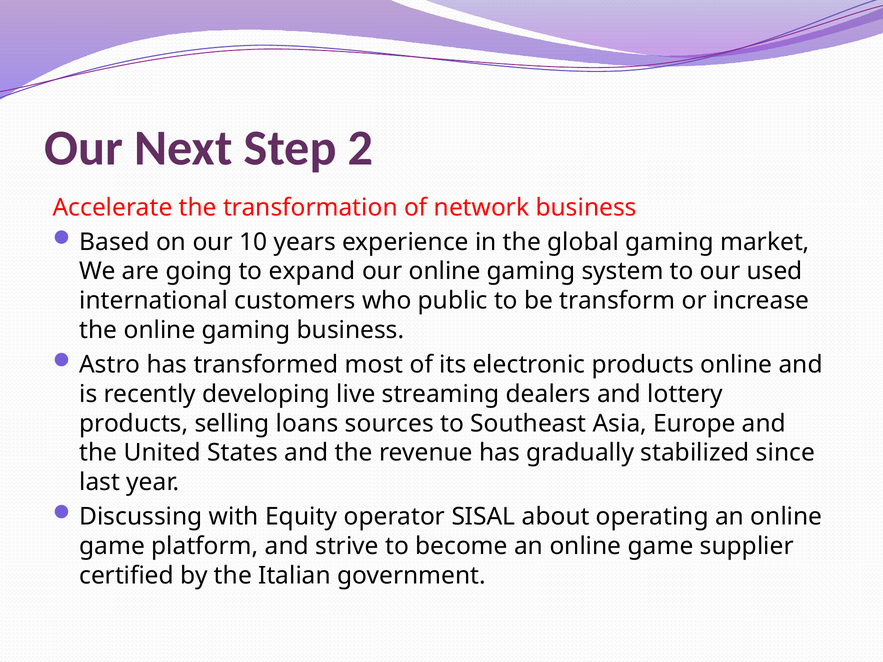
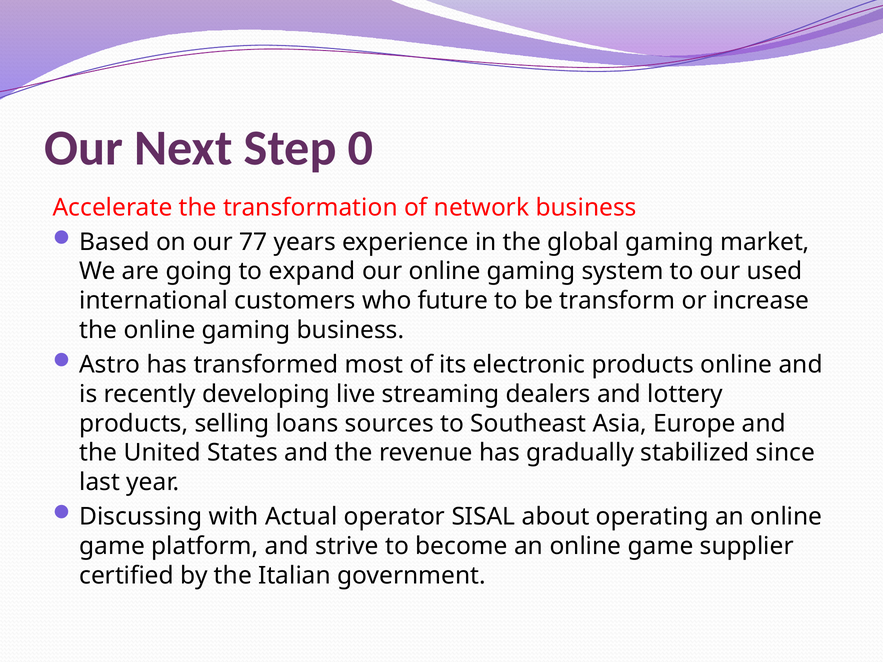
2: 2 -> 0
10: 10 -> 77
public: public -> future
Equity: Equity -> Actual
